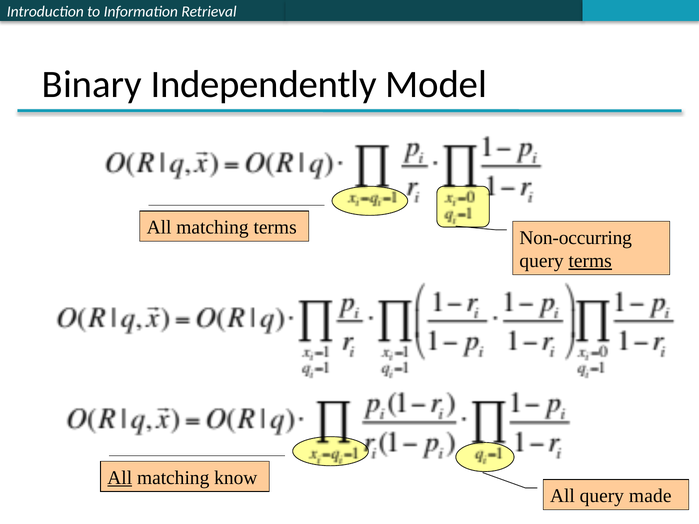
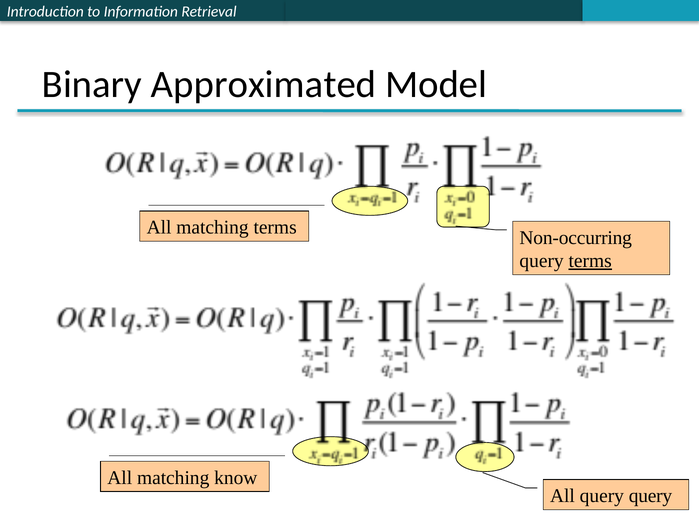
Independently: Independently -> Approximated
All at (120, 478) underline: present -> none
query made: made -> query
